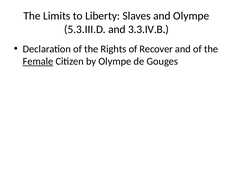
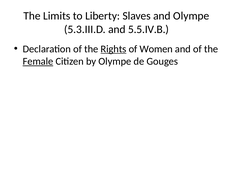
3.3.IV.B: 3.3.IV.B -> 5.5.IV.B
Rights underline: none -> present
Recover: Recover -> Women
